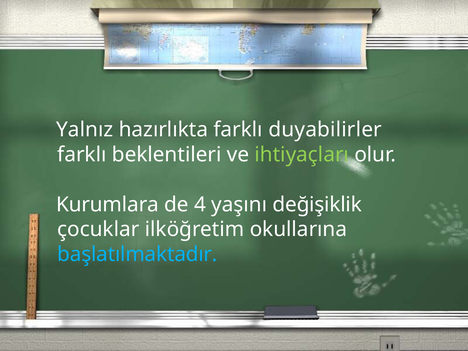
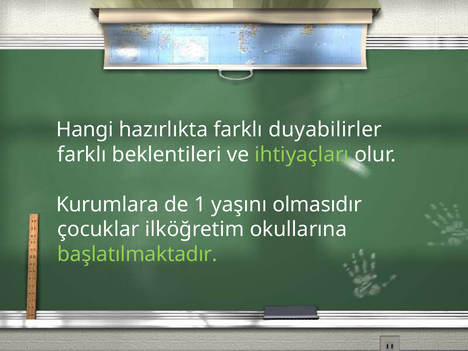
Yalnız: Yalnız -> Hangi
4: 4 -> 1
değişiklik: değişiklik -> olmasıdır
başlatılmaktadır colour: light blue -> light green
